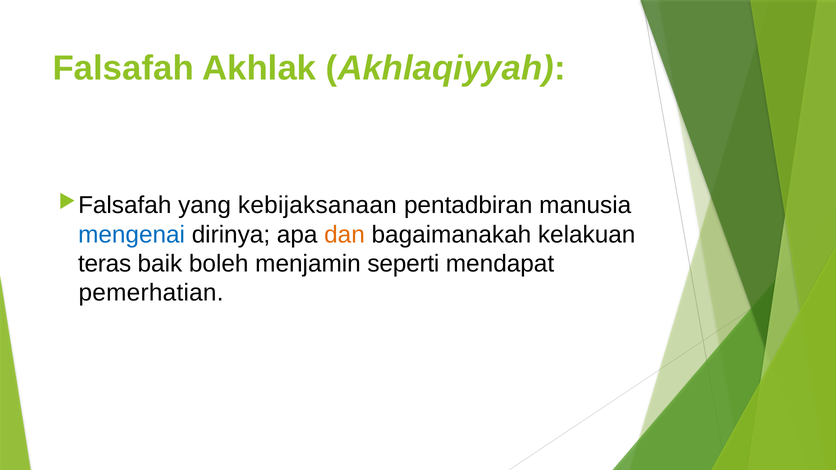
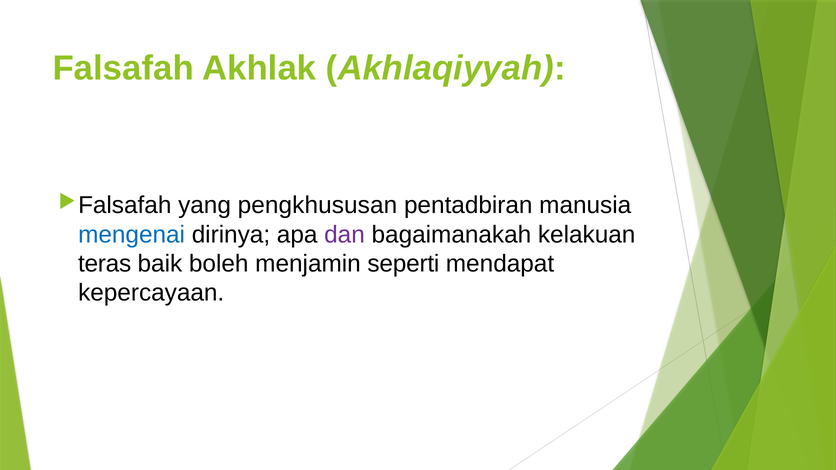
kebijaksanaan: kebijaksanaan -> pengkhususan
dan colour: orange -> purple
pemerhatian: pemerhatian -> kepercayaan
